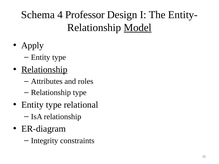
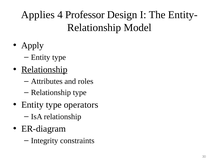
Schema: Schema -> Applies
Model underline: present -> none
relational: relational -> operators
